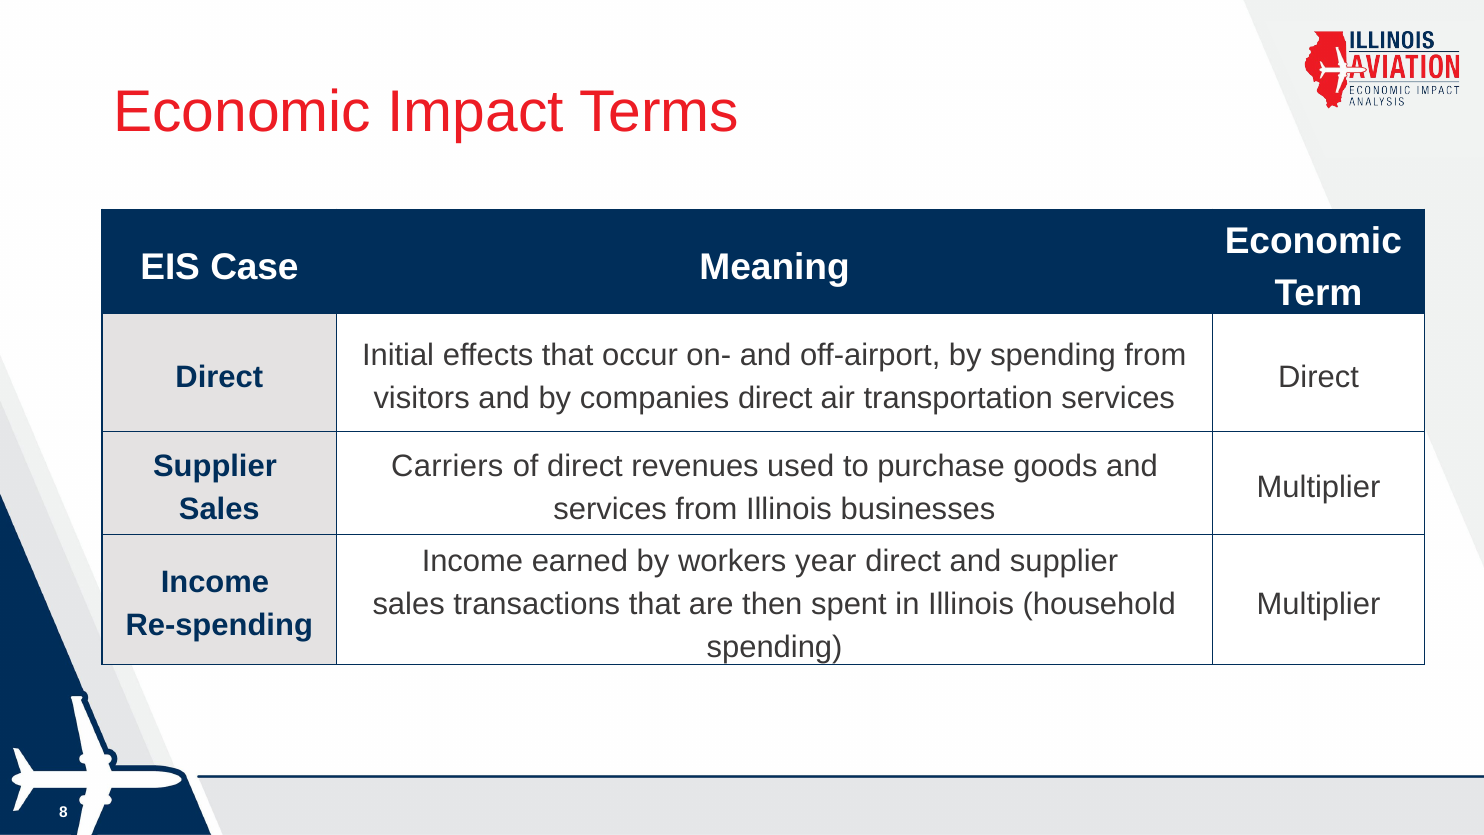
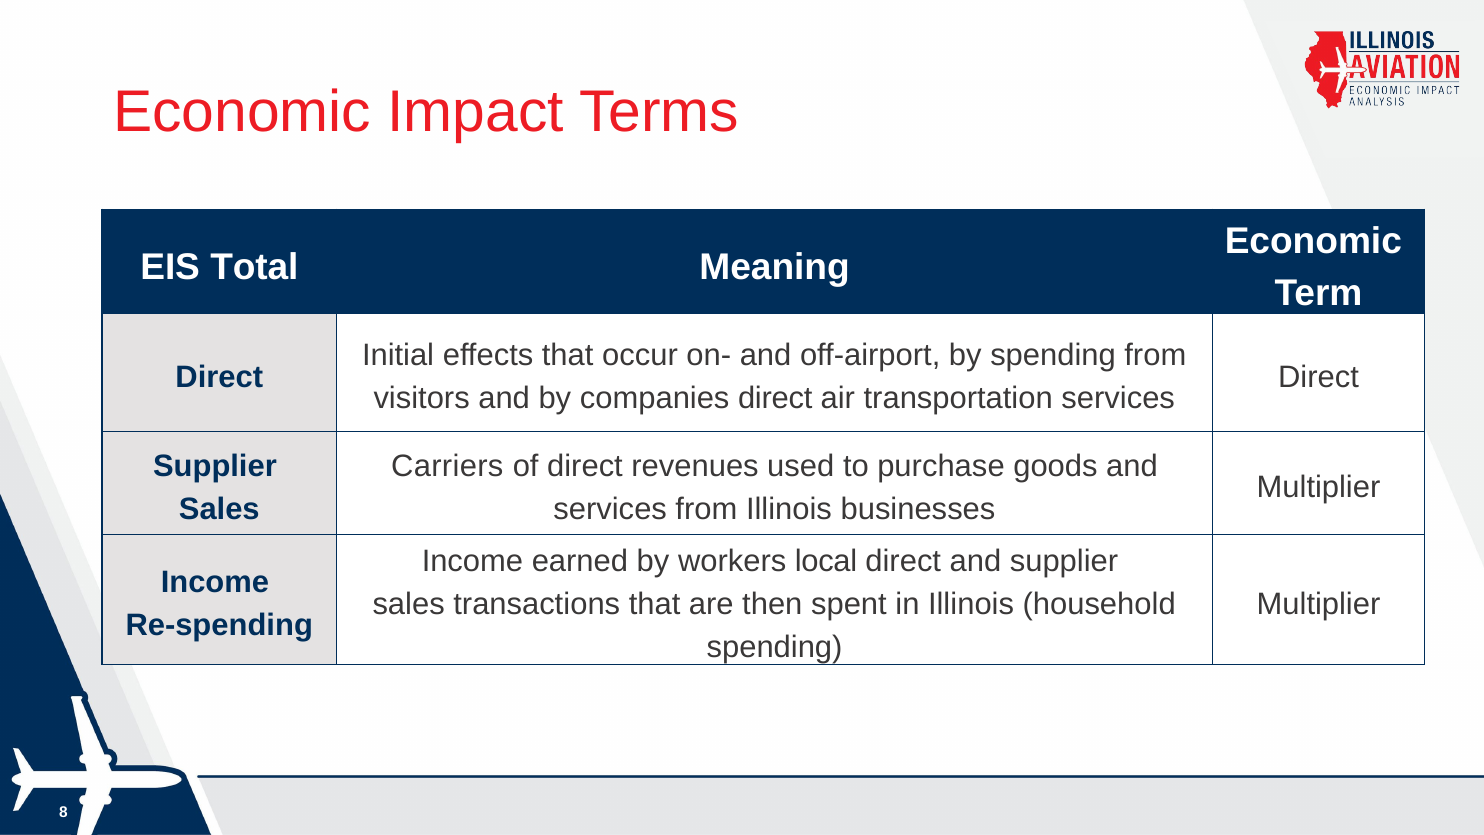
Case: Case -> Total
year: year -> local
